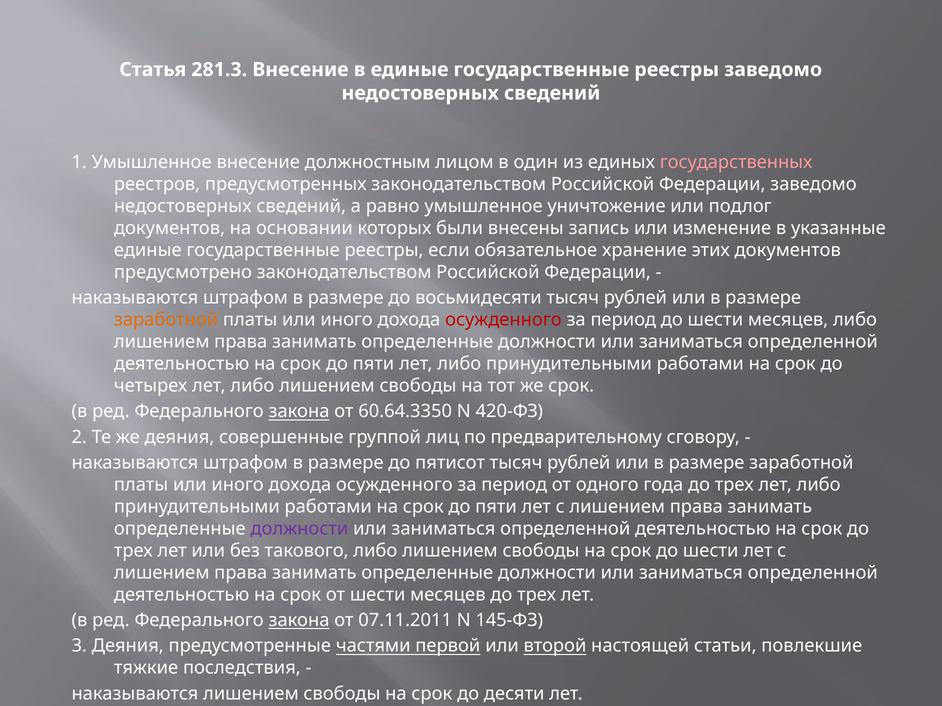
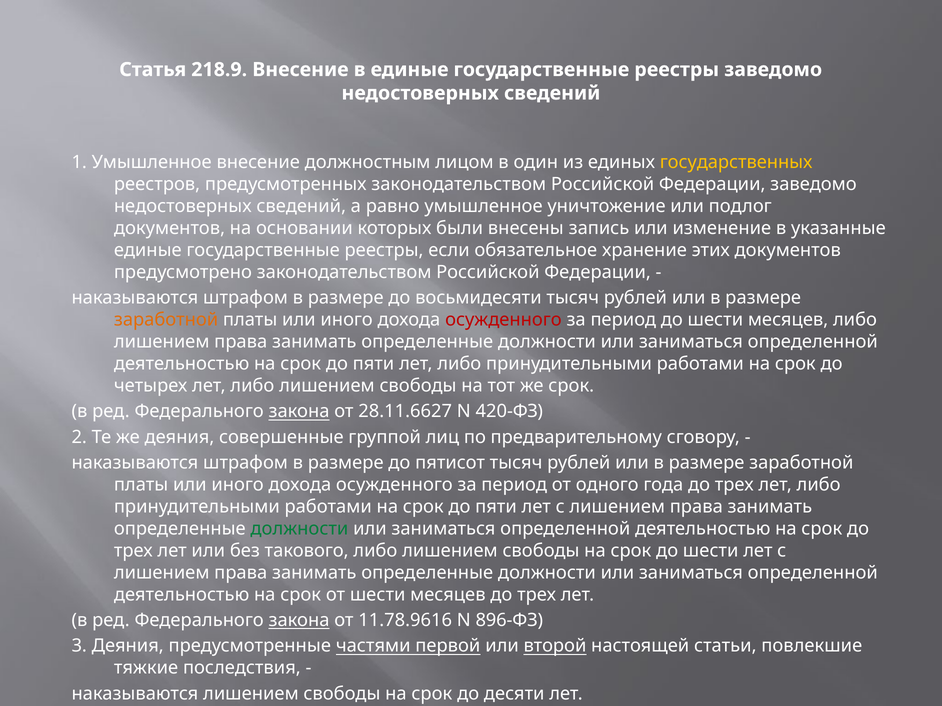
281.3: 281.3 -> 218.9
государственных colour: pink -> yellow
60.64.3350: 60.64.3350 -> 28.11.6627
должности at (299, 529) colour: purple -> green
07.11.2011: 07.11.2011 -> 11.78.9616
145-ФЗ: 145-ФЗ -> 896-ФЗ
